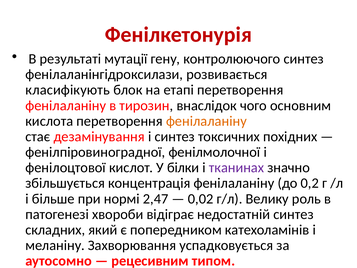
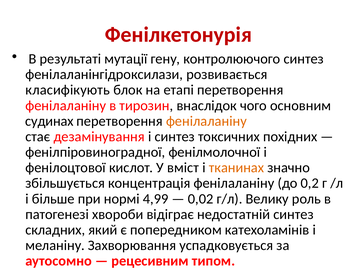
кислота: кислота -> судинах
білки: білки -> вміст
тканинах colour: purple -> orange
2,47: 2,47 -> 4,99
